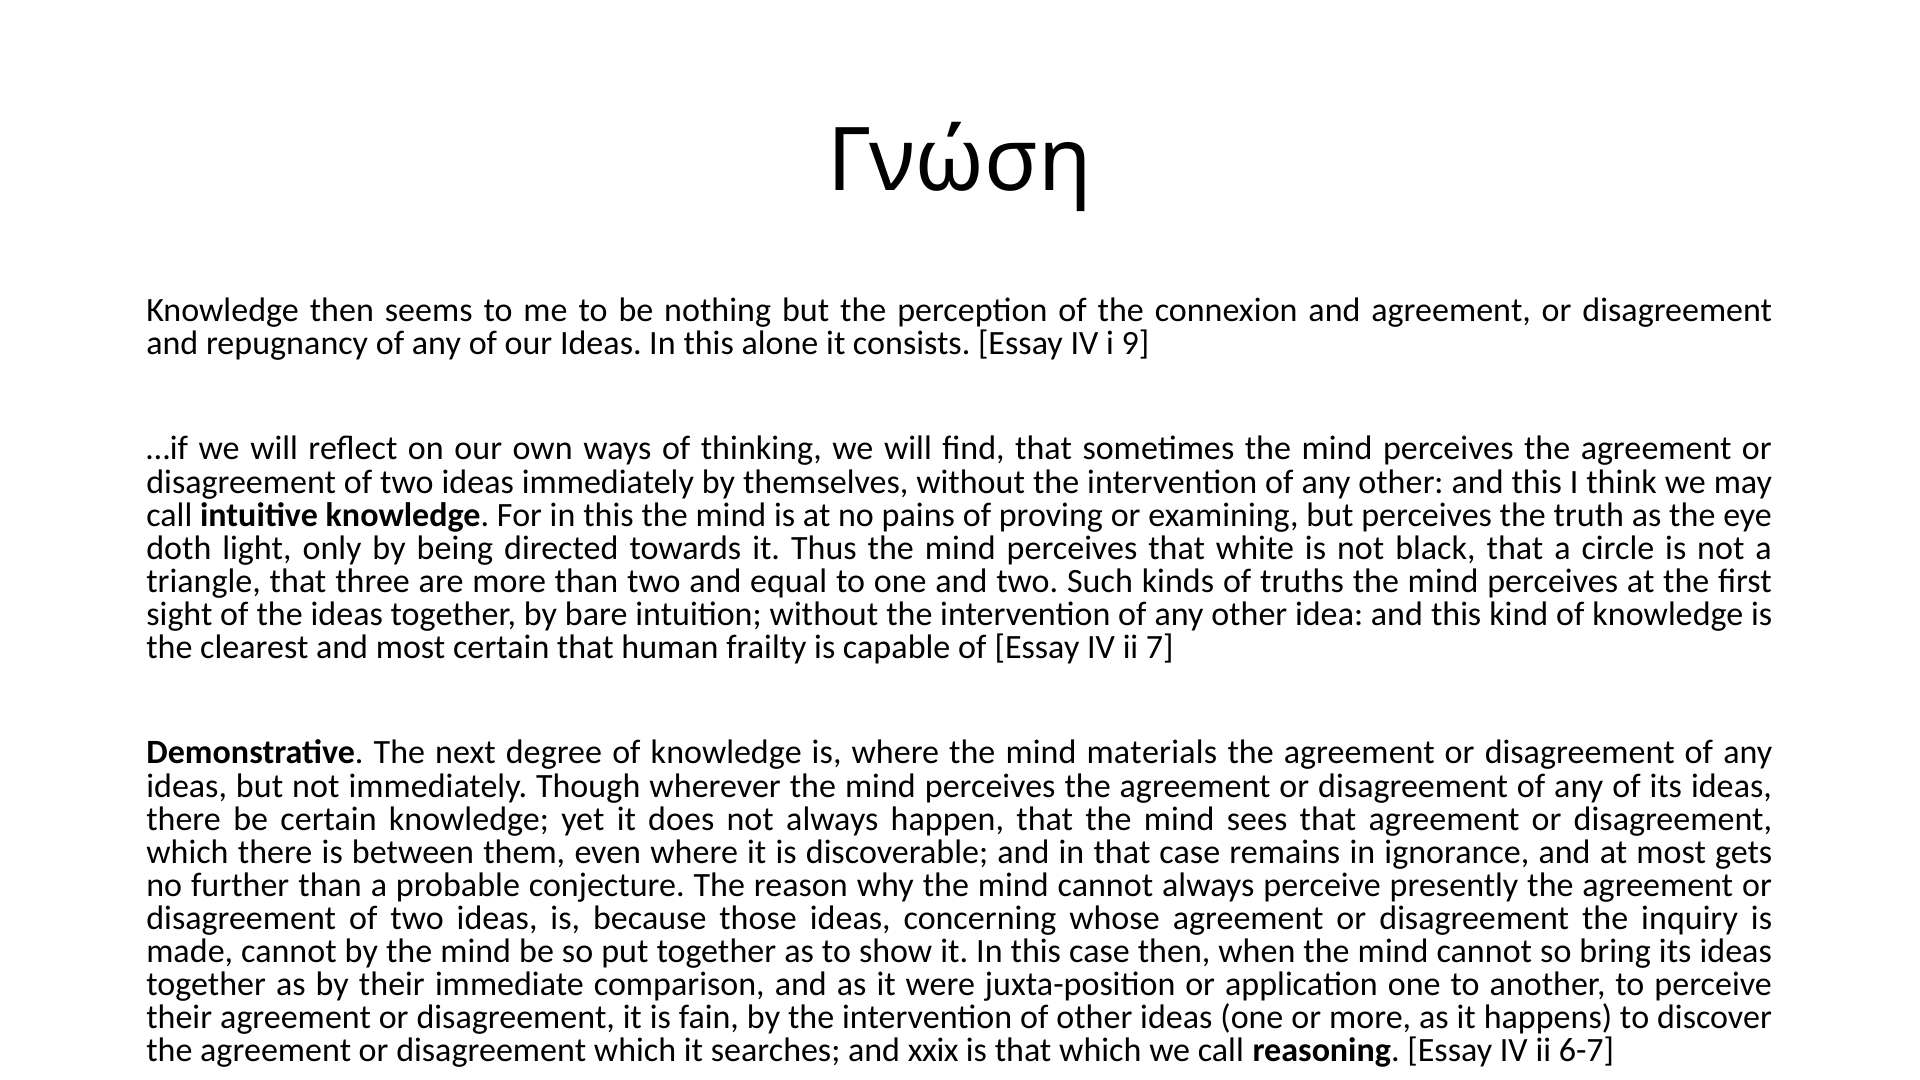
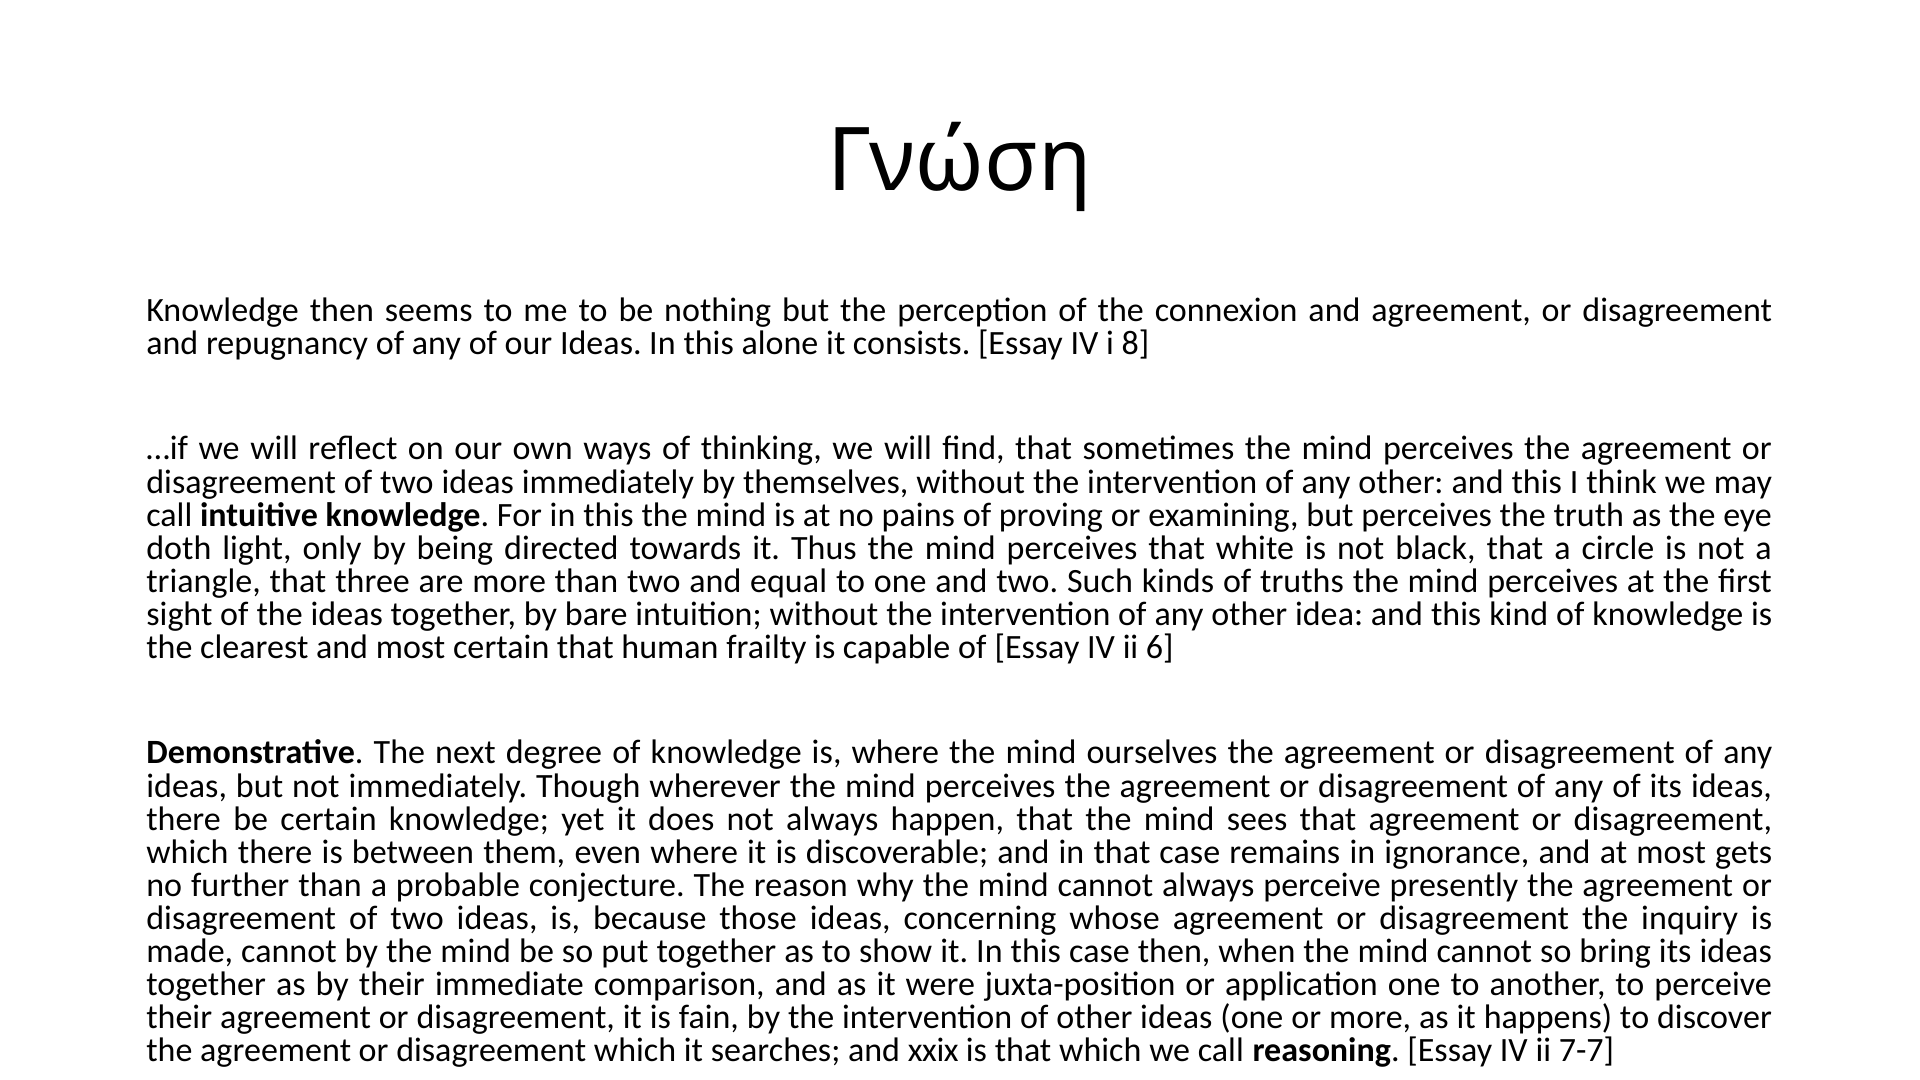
9: 9 -> 8
7: 7 -> 6
materials: materials -> ourselves
6-7: 6-7 -> 7-7
